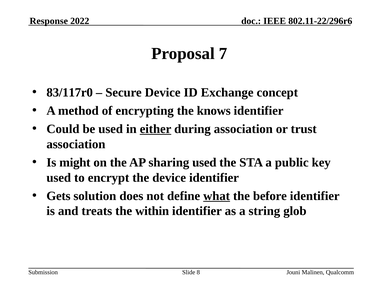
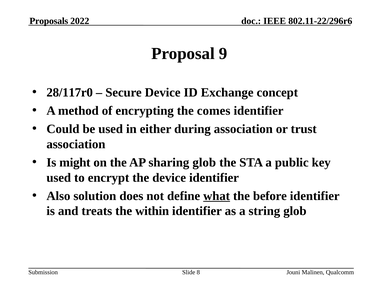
Response: Response -> Proposals
7: 7 -> 9
83/117r0: 83/117r0 -> 28/117r0
knows: knows -> comes
either underline: present -> none
sharing used: used -> glob
Gets: Gets -> Also
